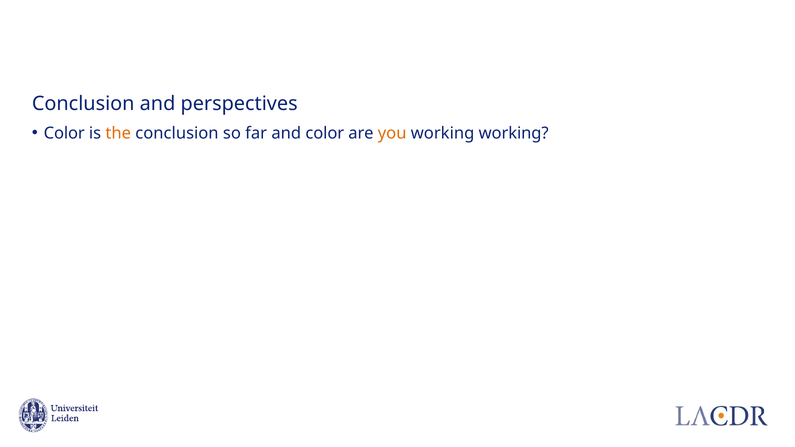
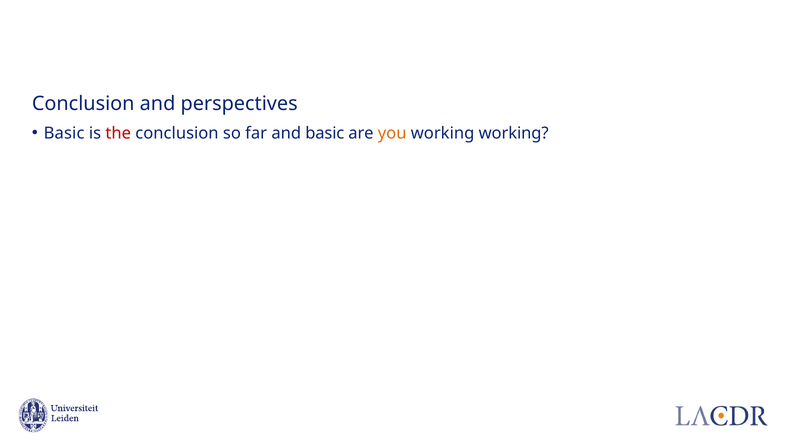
Color at (64, 133): Color -> Basic
the colour: orange -> red
and color: color -> basic
